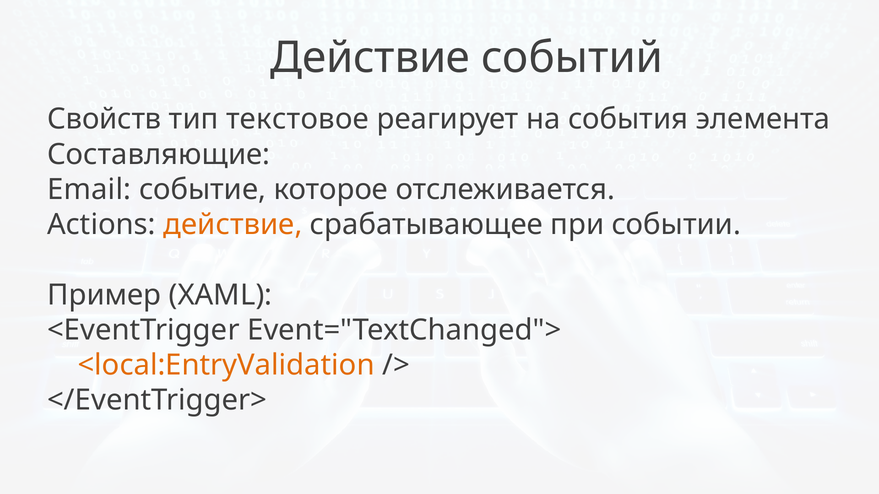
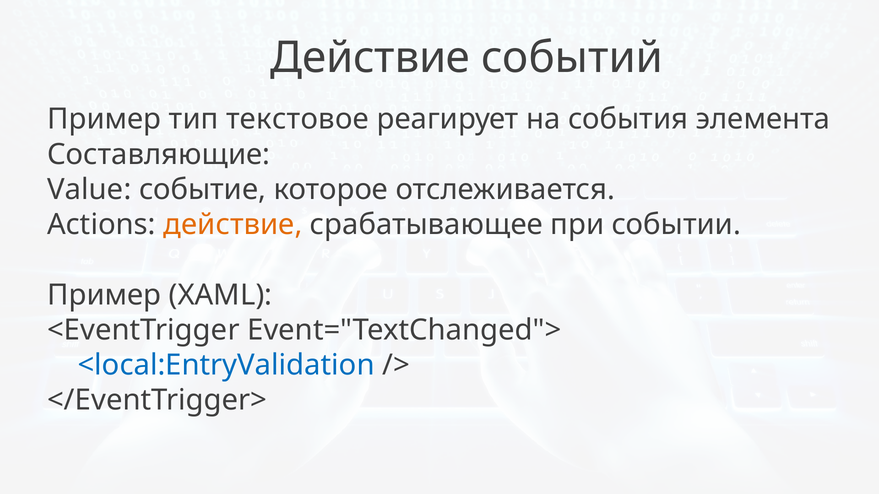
Свойств at (104, 119): Свойств -> Пример
Email: Email -> Value
<local:EntryValidation colour: orange -> blue
